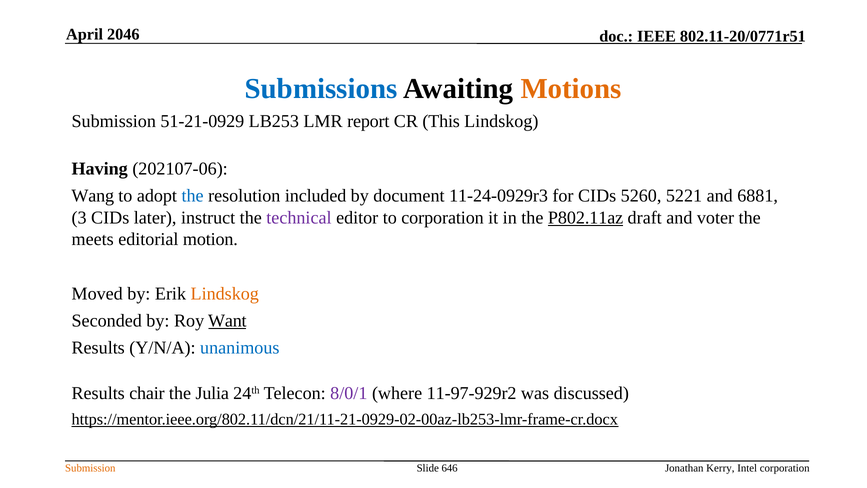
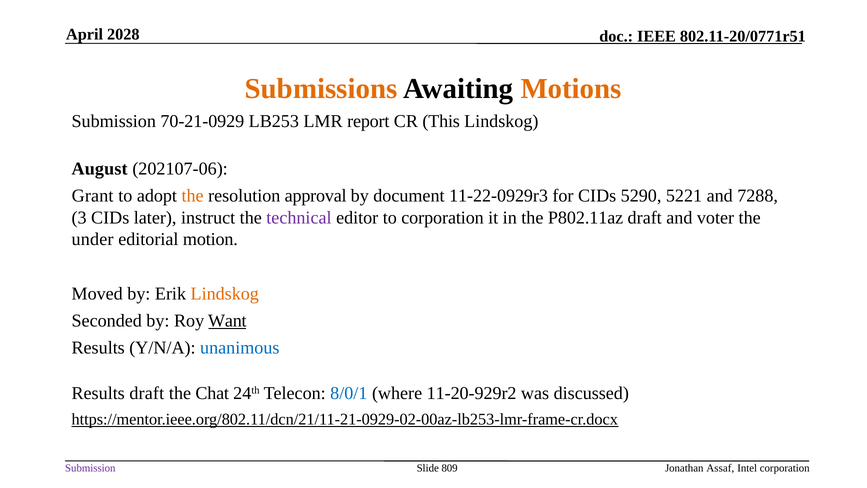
2046: 2046 -> 2028
Submissions colour: blue -> orange
51-21-0929: 51-21-0929 -> 70-21-0929
Having: Having -> August
Wang: Wang -> Grant
the at (193, 196) colour: blue -> orange
included: included -> approval
11-24-0929r3: 11-24-0929r3 -> 11-22-0929r3
5260: 5260 -> 5290
6881: 6881 -> 7288
P802.11az underline: present -> none
meets: meets -> under
Results chair: chair -> draft
Julia: Julia -> Chat
8/0/1 colour: purple -> blue
11-97-929r2: 11-97-929r2 -> 11-20-929r2
Submission at (90, 468) colour: orange -> purple
646: 646 -> 809
Kerry: Kerry -> Assaf
